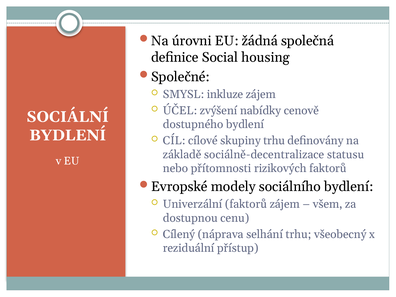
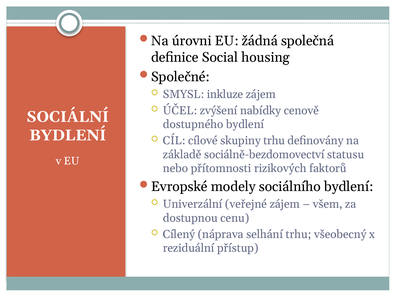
sociálně-decentralizace: sociálně-decentralizace -> sociálně-bezdomovectví
Univerzální faktorů: faktorů -> veřejné
